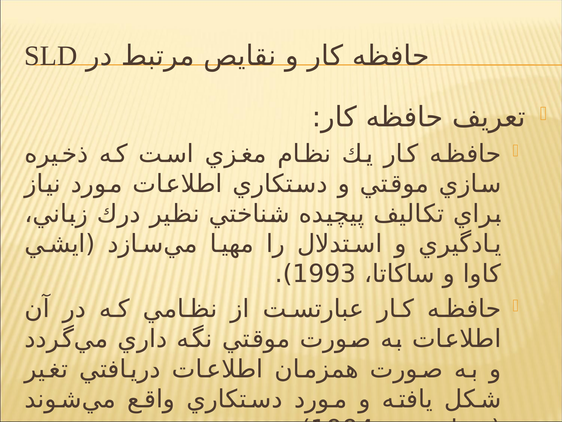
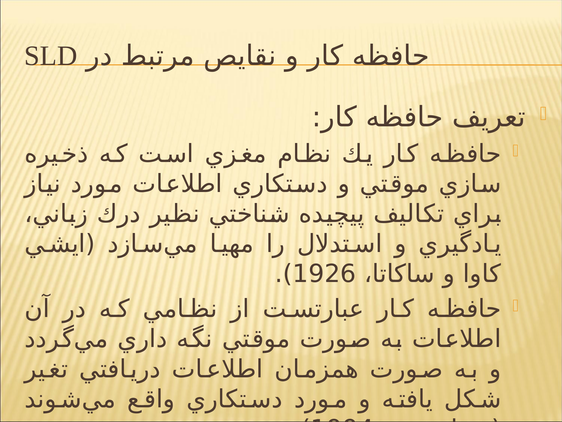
1993: 1993 -> 1926
